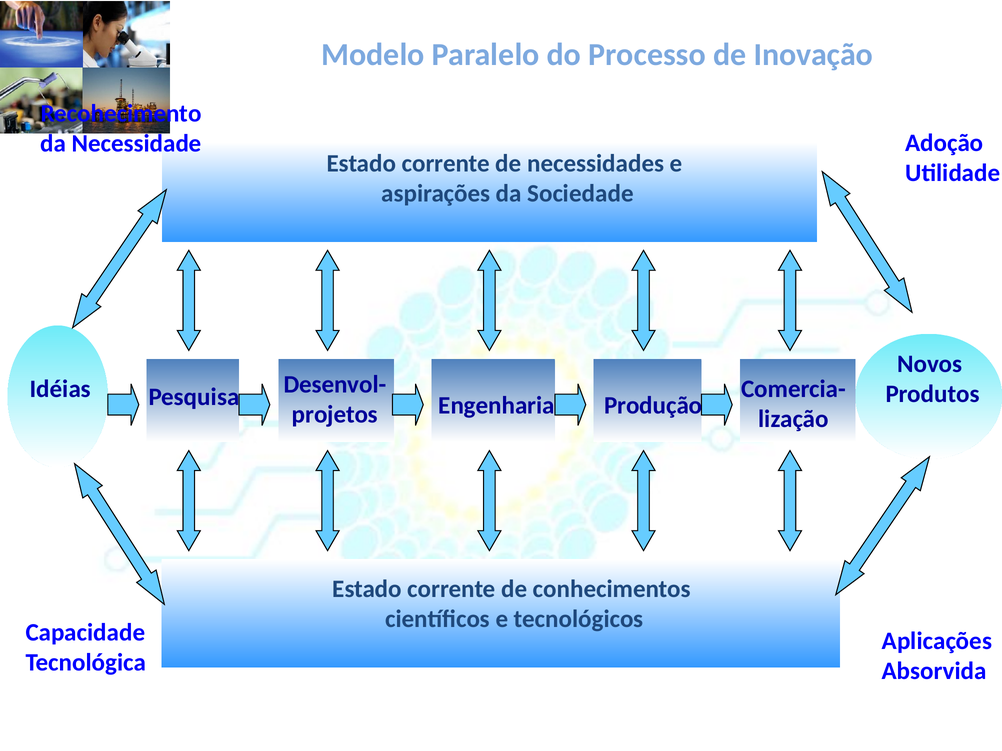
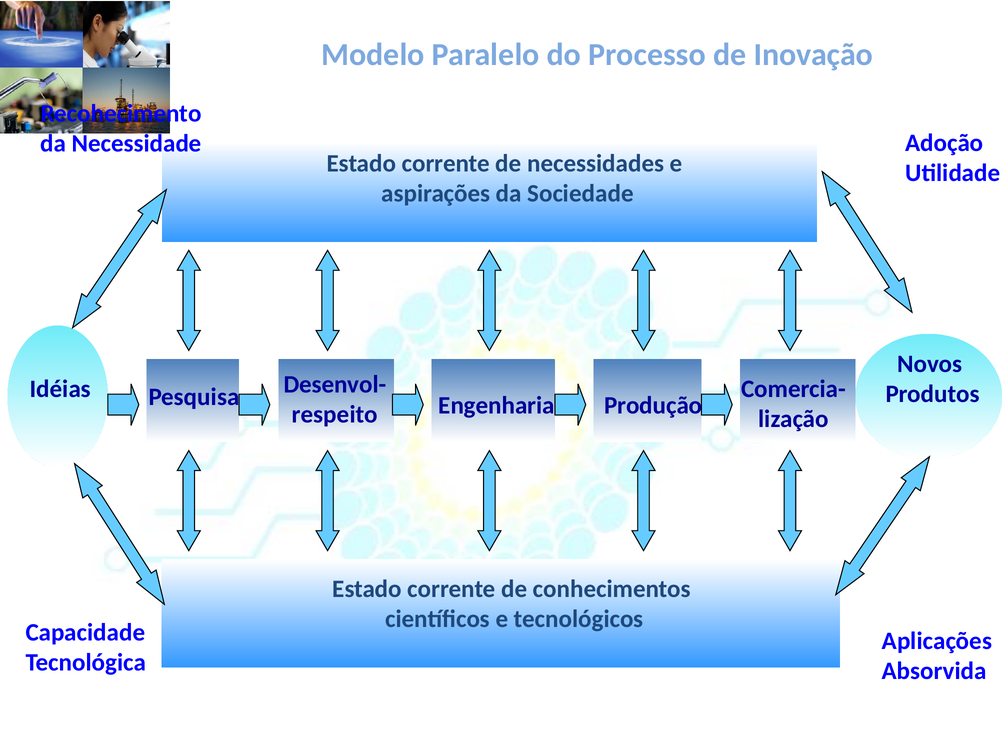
projetos: projetos -> respeito
